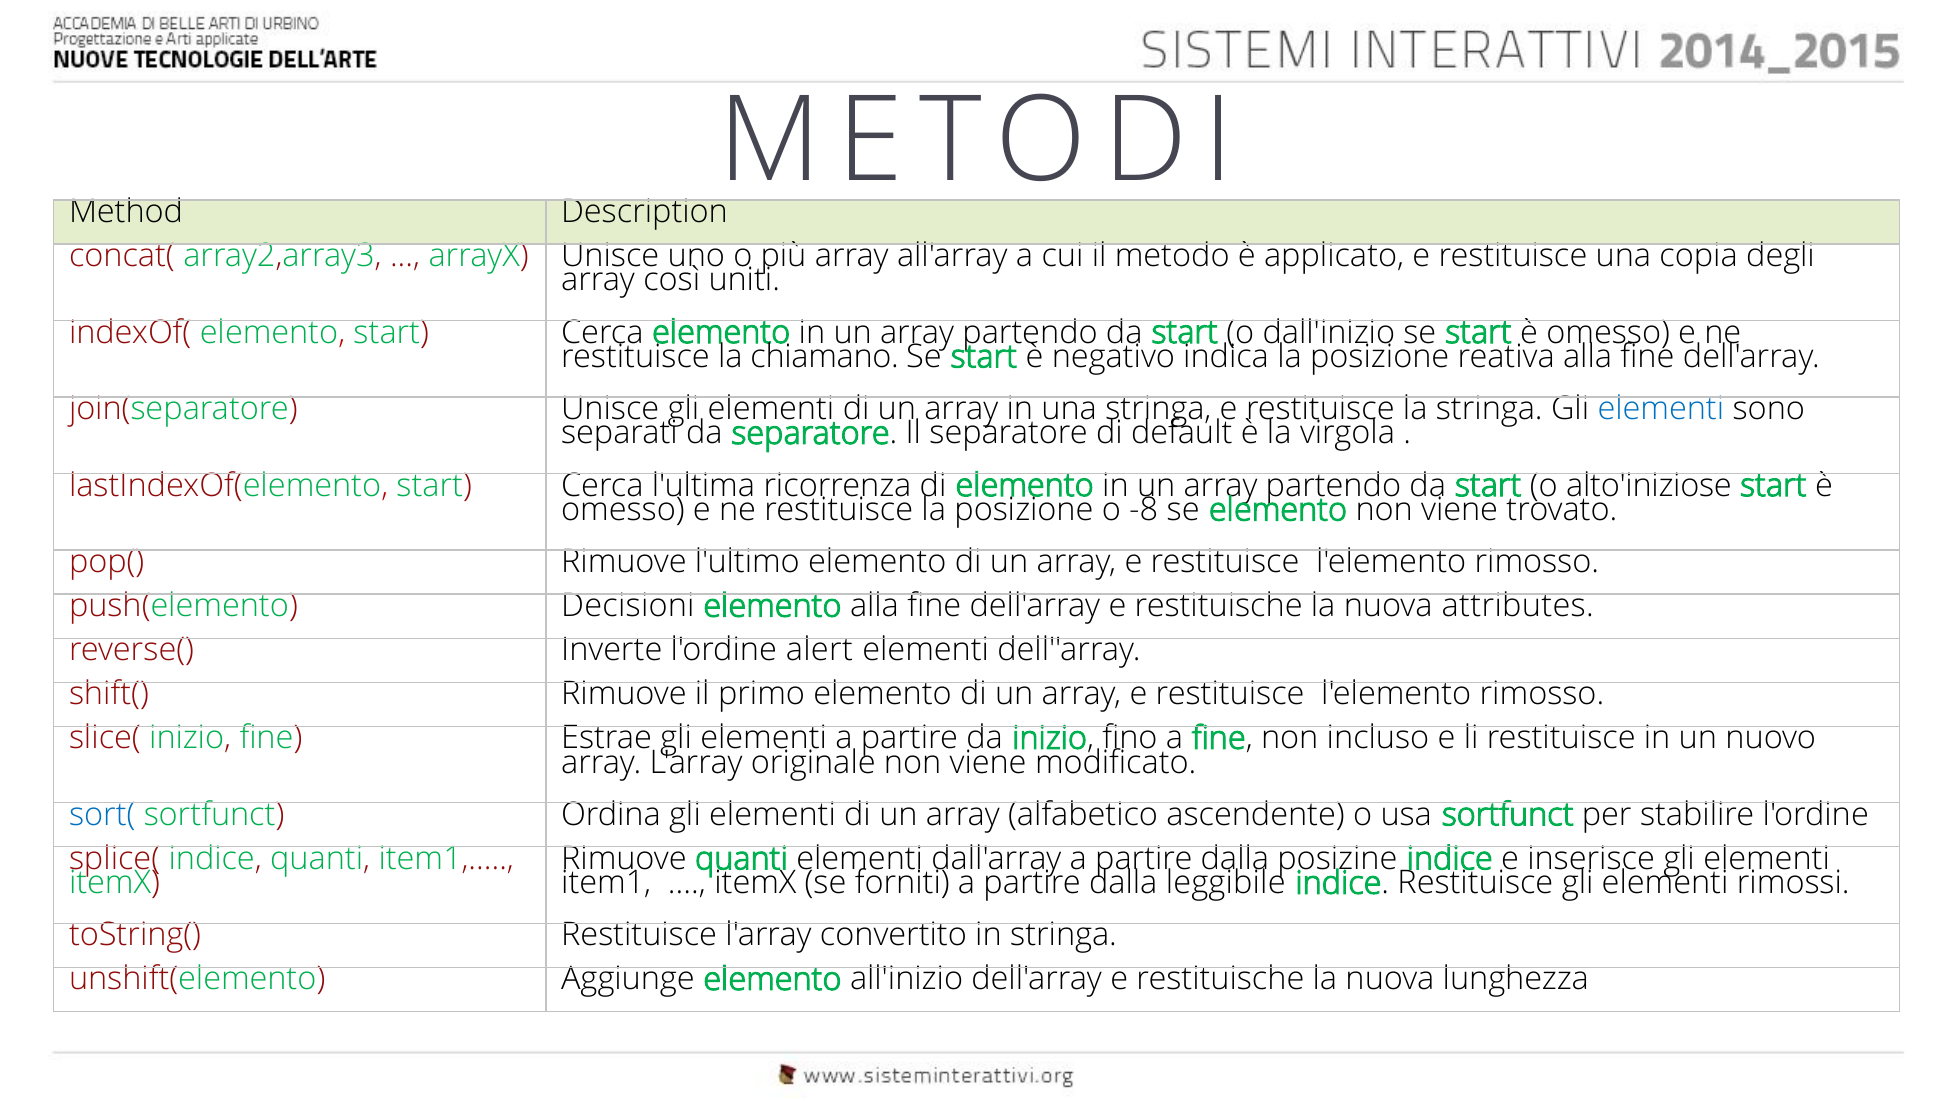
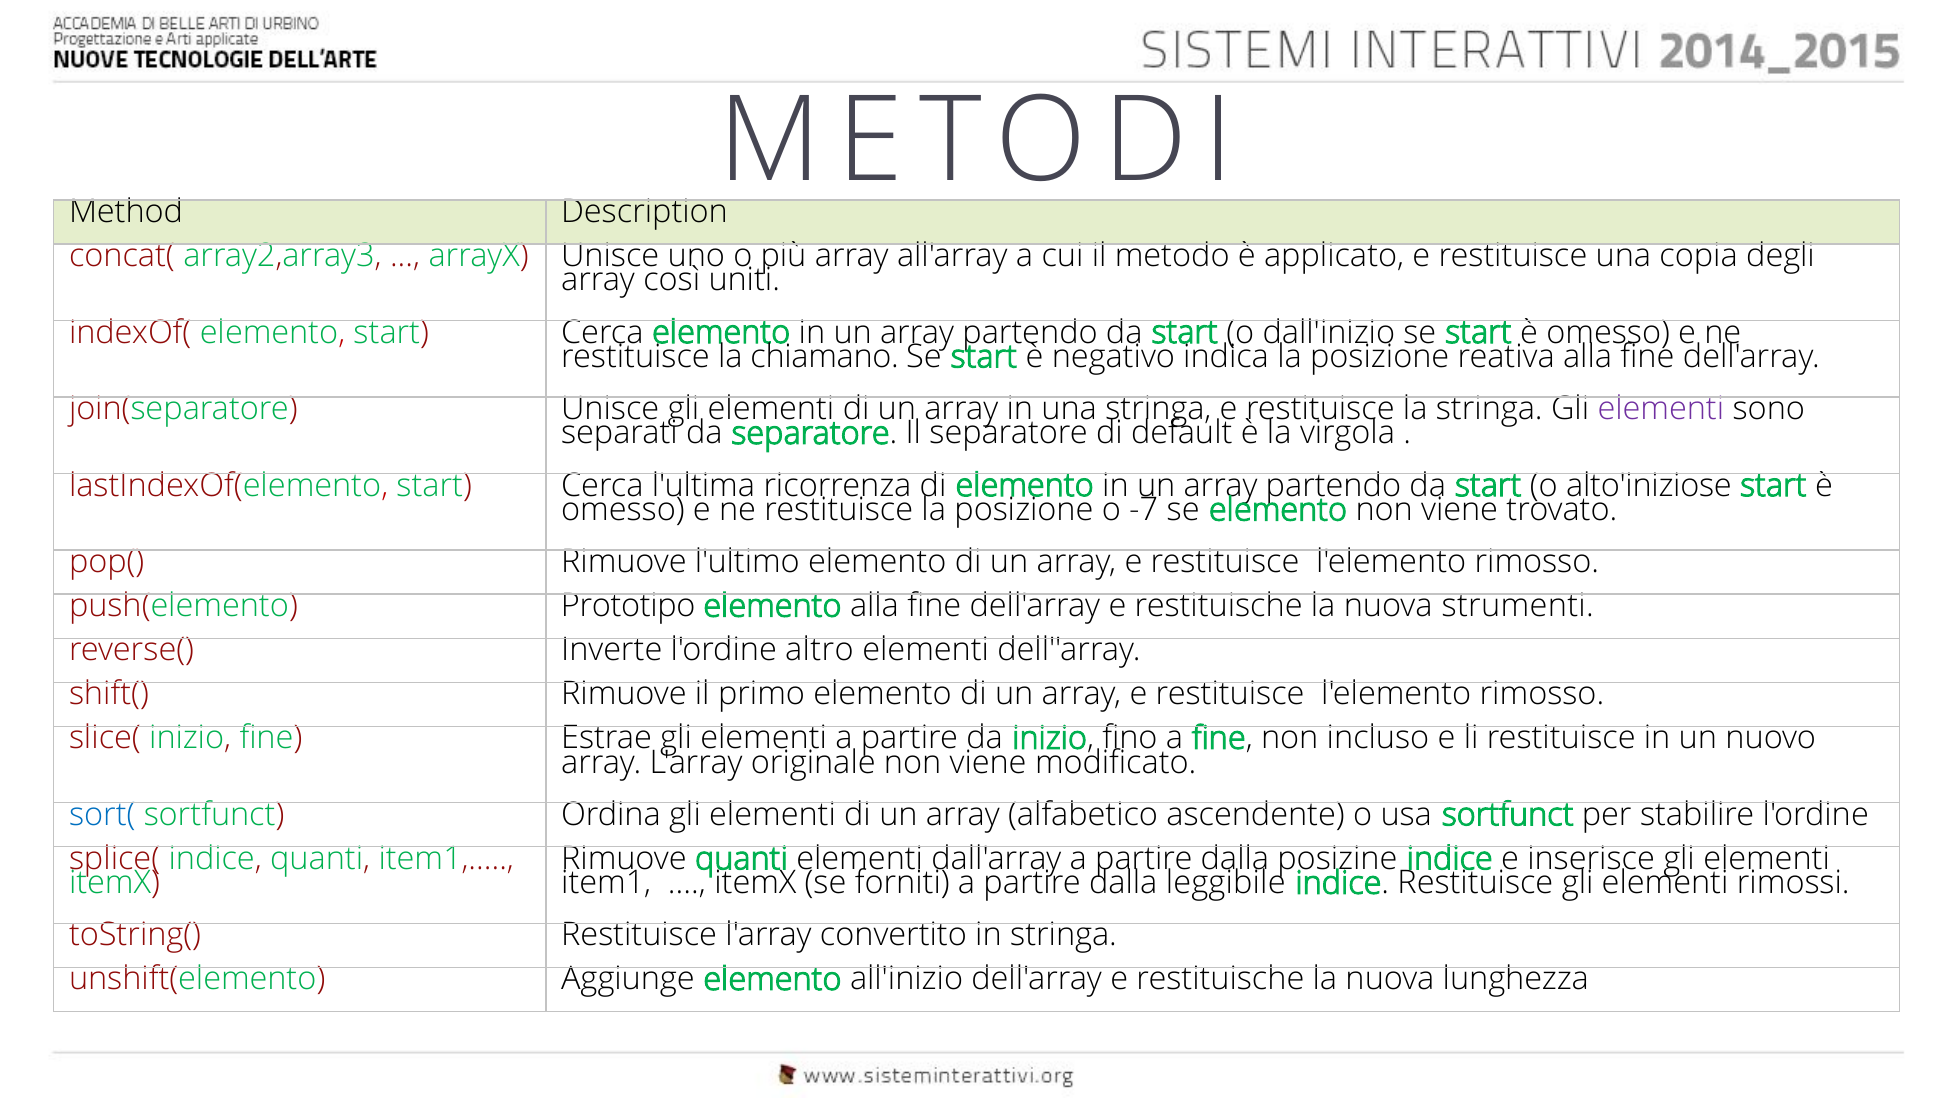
elementi at (1661, 409) colour: blue -> purple
-8: -8 -> -7
Decisioni: Decisioni -> Prototipo
attributes: attributes -> strumenti
alert: alert -> altro
